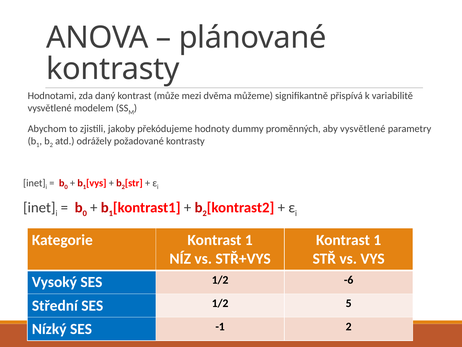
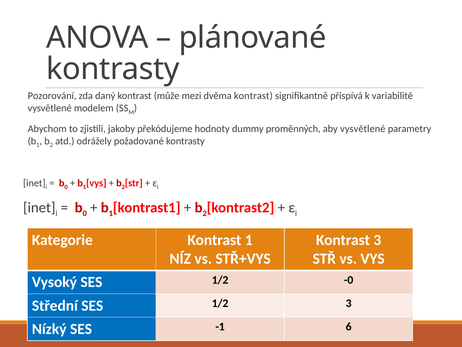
Hodnotami: Hodnotami -> Pozorování
dvěma můžeme: můžeme -> kontrast
1 at (377, 240): 1 -> 3
-6: -6 -> -0
1/2 5: 5 -> 3
-1 2: 2 -> 6
